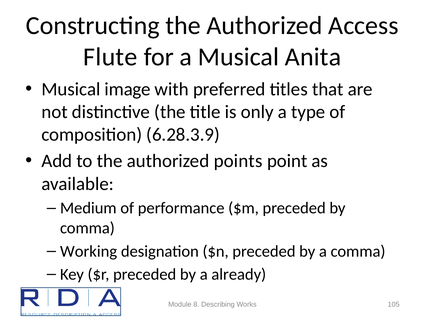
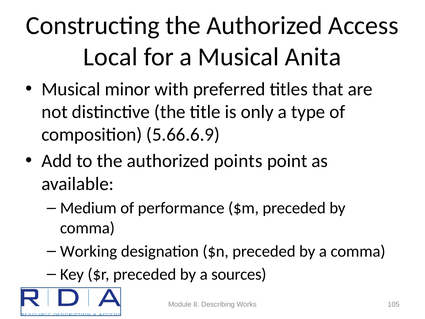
Flute: Flute -> Local
image: image -> minor
6.28.3.9: 6.28.3.9 -> 5.66.6.9
already: already -> sources
